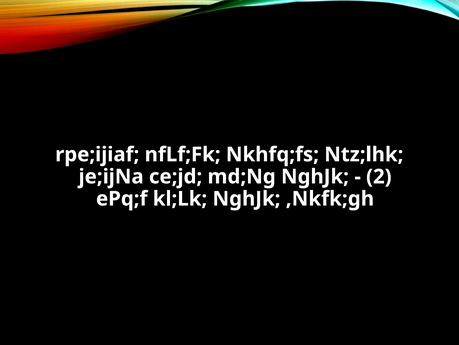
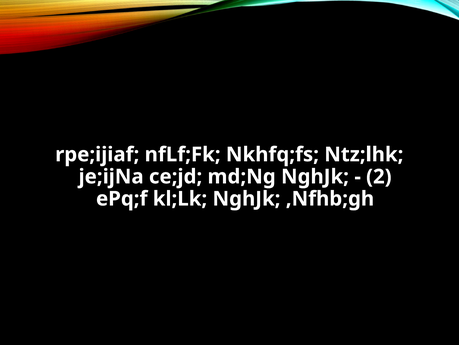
,Nkfk;gh: ,Nkfk;gh -> ,Nfhb;gh
